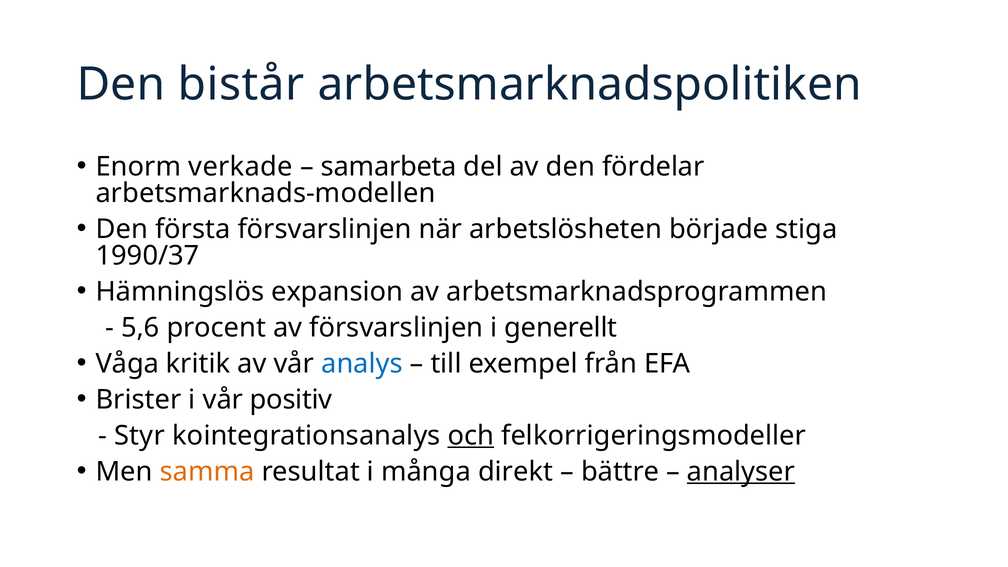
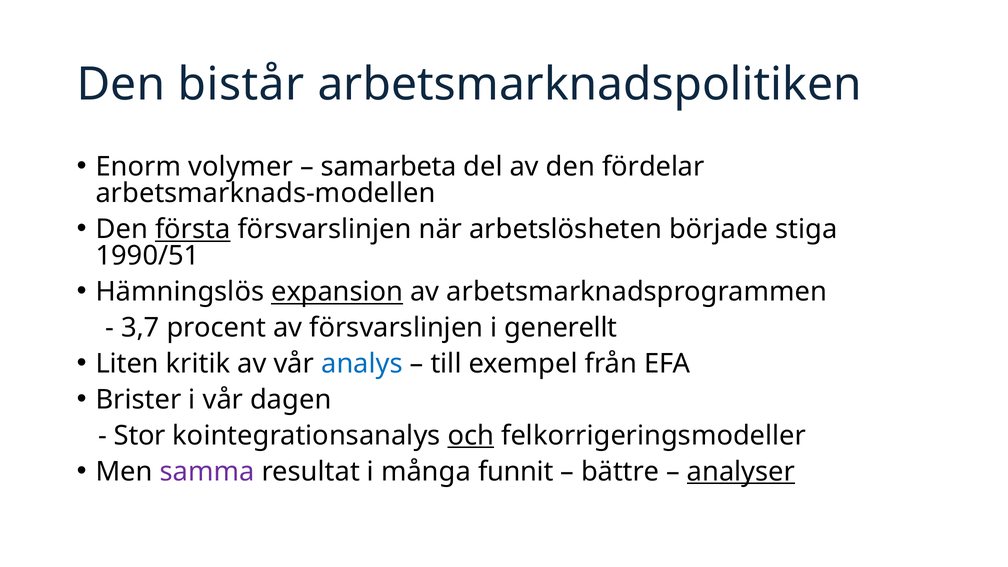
verkade: verkade -> volymer
första underline: none -> present
1990/37: 1990/37 -> 1990/51
expansion underline: none -> present
5,6: 5,6 -> 3,7
Våga: Våga -> Liten
positiv: positiv -> dagen
Styr: Styr -> Stor
samma colour: orange -> purple
direkt: direkt -> funnit
